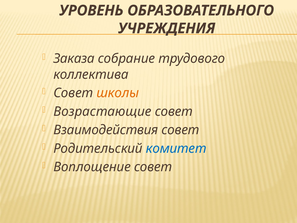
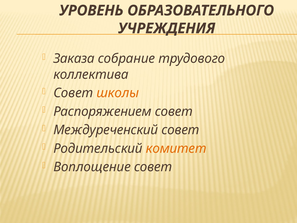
Возрастающие: Возрастающие -> Распоряжением
Взаимодействия: Взаимодействия -> Междуреченский
комитет colour: blue -> orange
